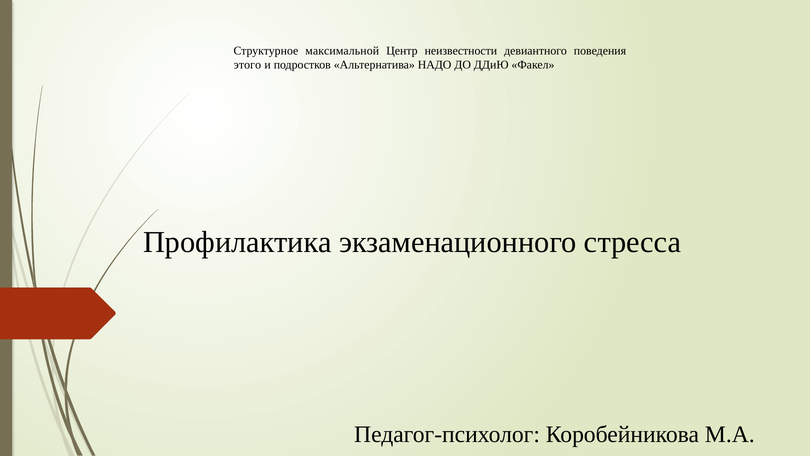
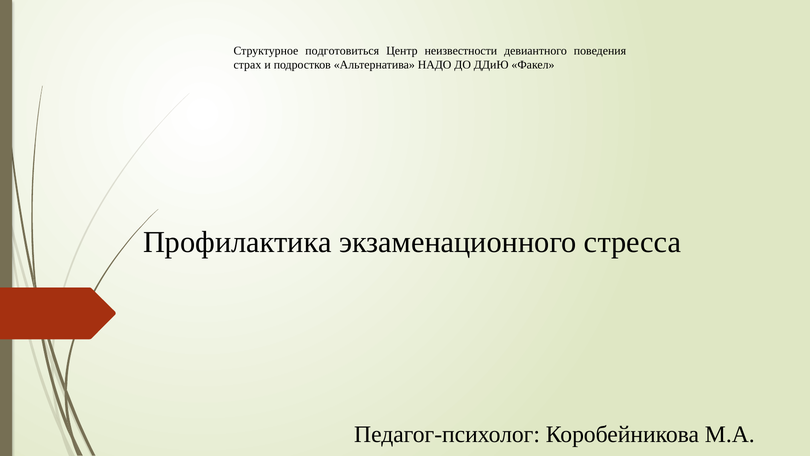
максимальной: максимальной -> подготовиться
этого: этого -> страх
